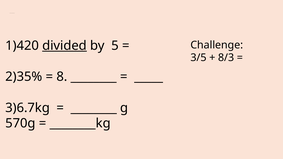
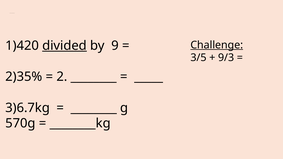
5: 5 -> 9
Challenge underline: none -> present
8/3: 8/3 -> 9/3
8: 8 -> 2
